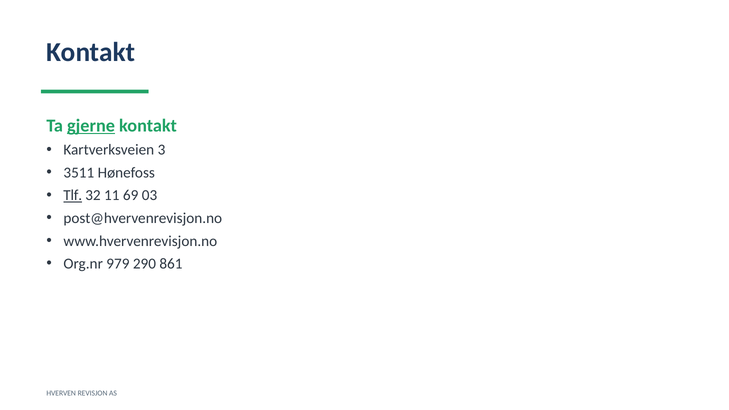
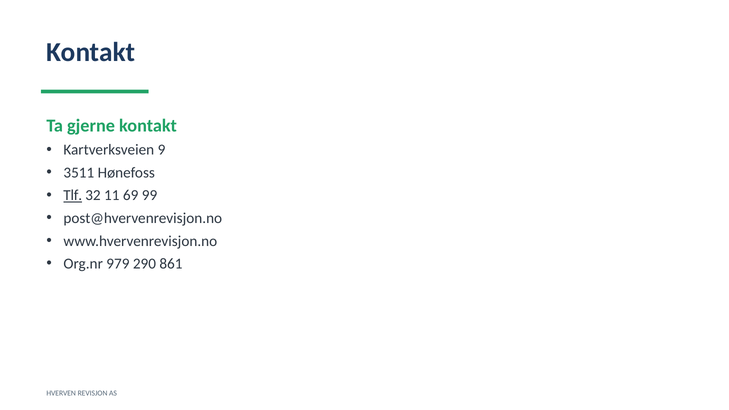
gjerne underline: present -> none
3: 3 -> 9
03: 03 -> 99
